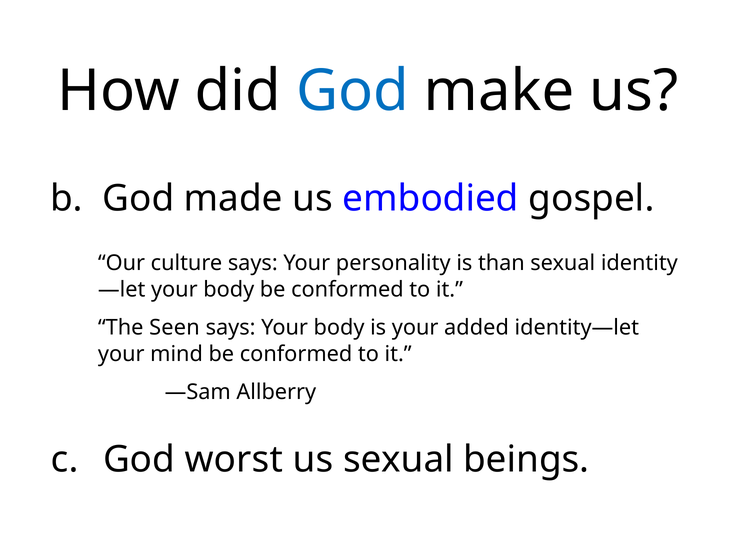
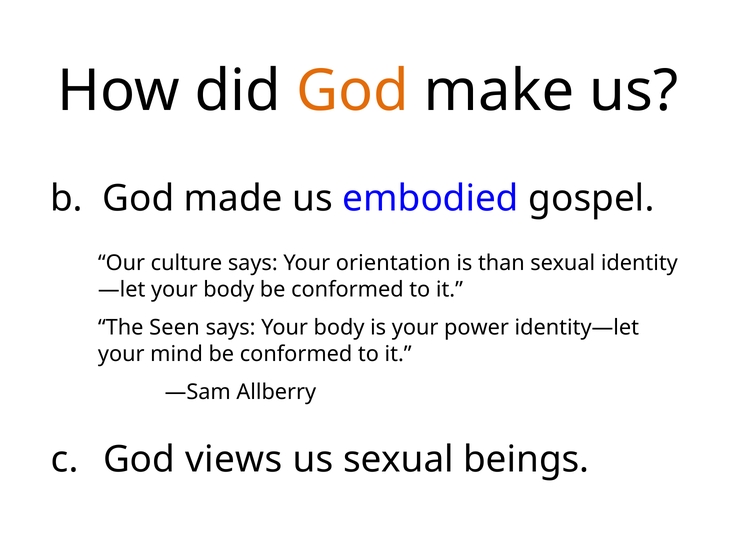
God at (353, 91) colour: blue -> orange
personality: personality -> orientation
added: added -> power
worst: worst -> views
